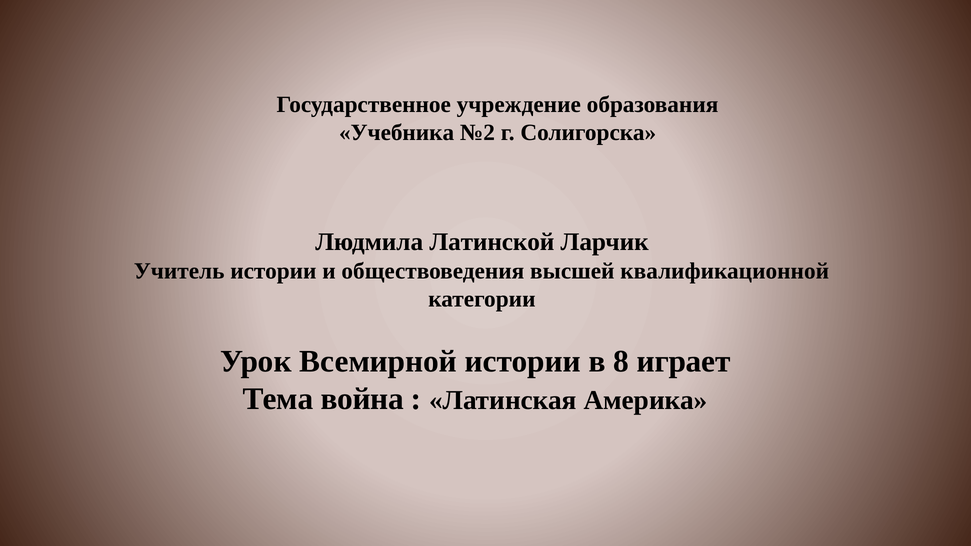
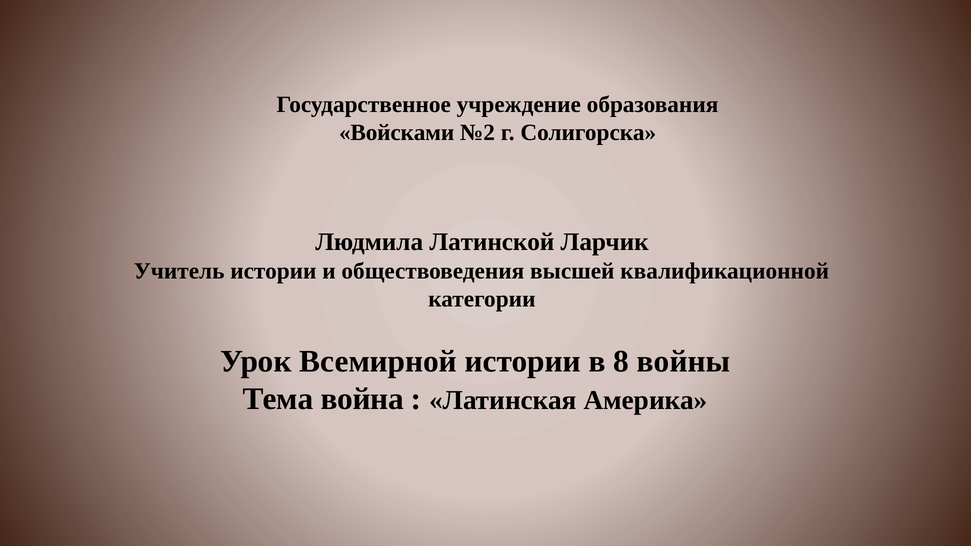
Учебника: Учебника -> Войсками
играет: играет -> войны
